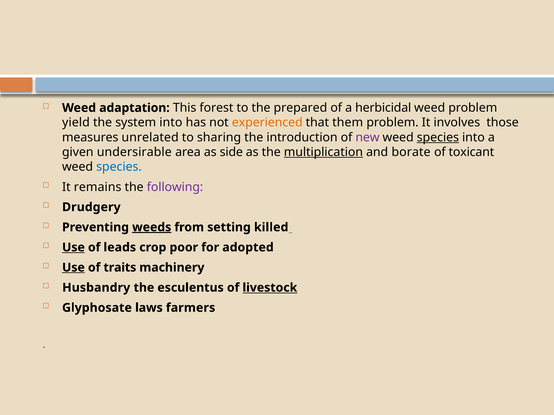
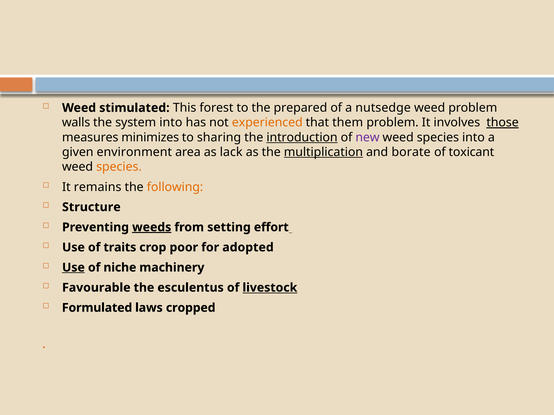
adaptation: adaptation -> stimulated
herbicidal: herbicidal -> nutsedge
yield: yield -> walls
those underline: none -> present
unrelated: unrelated -> minimizes
introduction underline: none -> present
species at (438, 137) underline: present -> none
undersirable: undersirable -> environment
side: side -> lack
species at (119, 167) colour: blue -> orange
following colour: purple -> orange
Drudgery: Drudgery -> Structure
killed: killed -> effort
Use at (73, 248) underline: present -> none
leads: leads -> traits
traits: traits -> niche
Husbandry: Husbandry -> Favourable
Glyphosate: Glyphosate -> Formulated
farmers: farmers -> cropped
